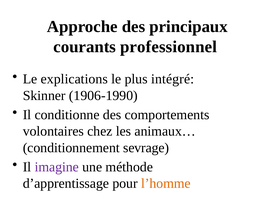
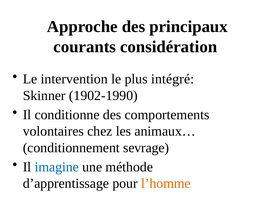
professionnel: professionnel -> considération
explications: explications -> intervention
1906-1990: 1906-1990 -> 1902-1990
imagine colour: purple -> blue
